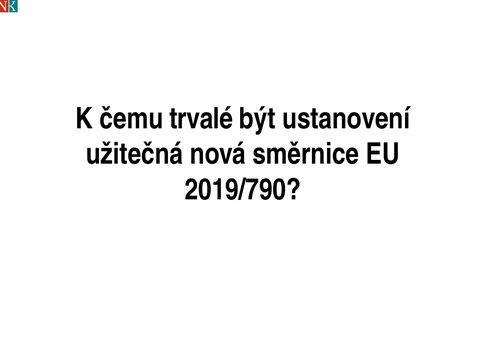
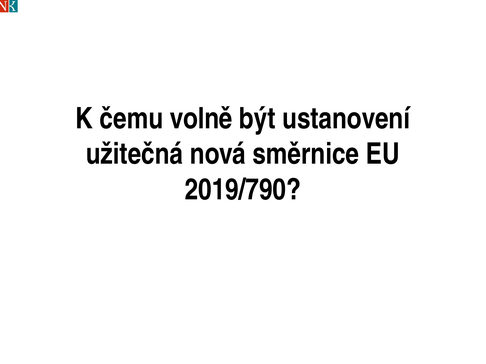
trvalé: trvalé -> volně
